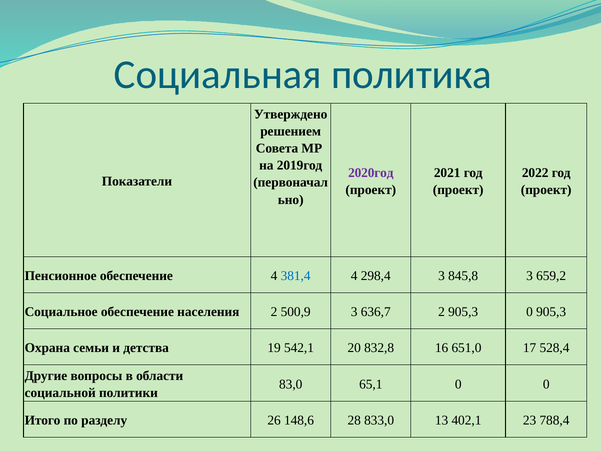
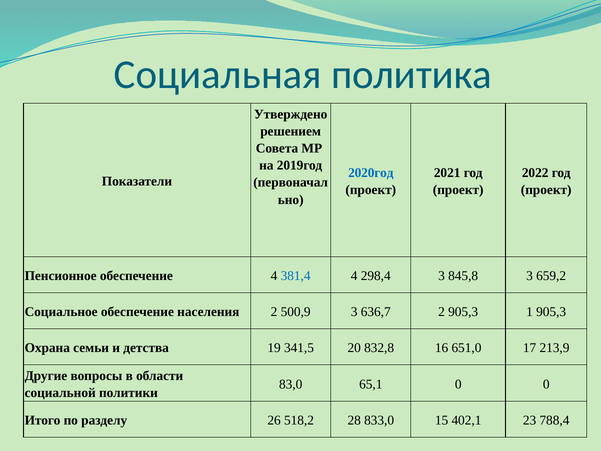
2020год colour: purple -> blue
905,3 0: 0 -> 1
542,1: 542,1 -> 341,5
528,4: 528,4 -> 213,9
148,6: 148,6 -> 518,2
13: 13 -> 15
